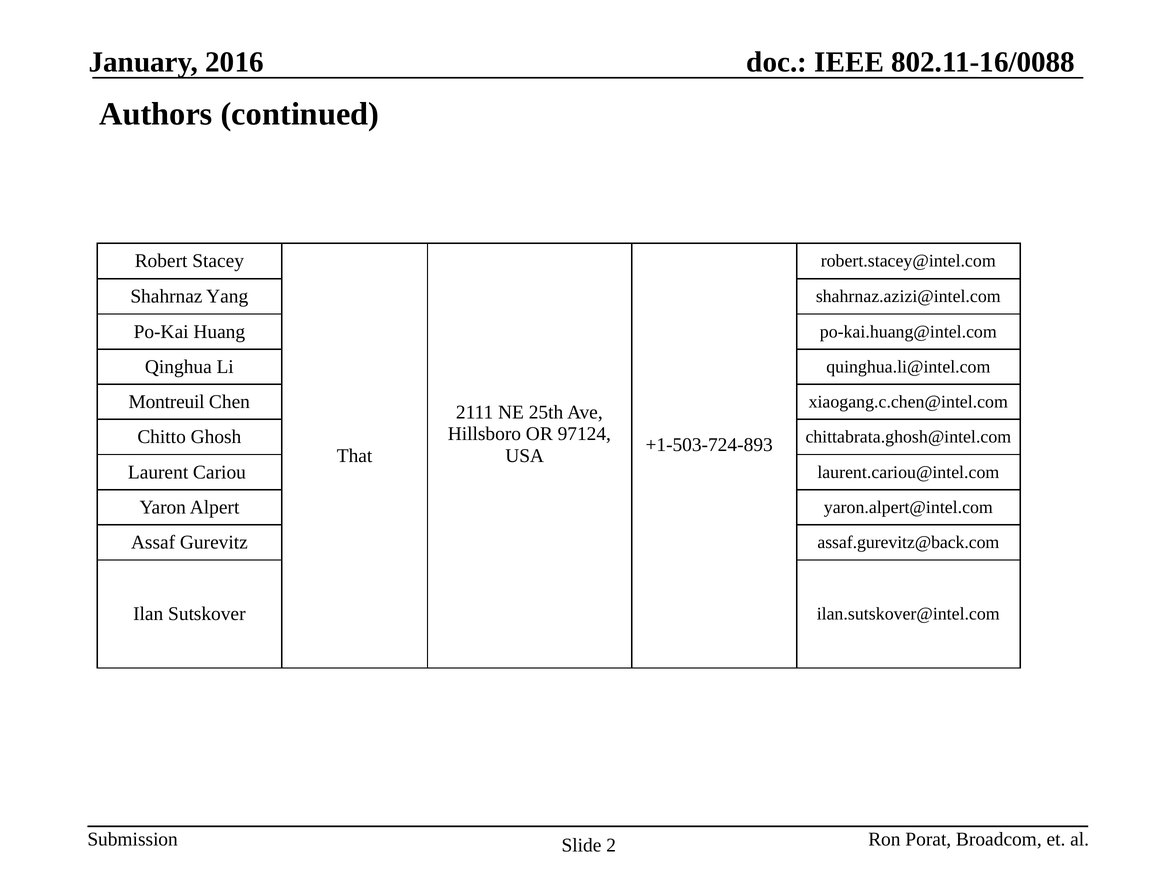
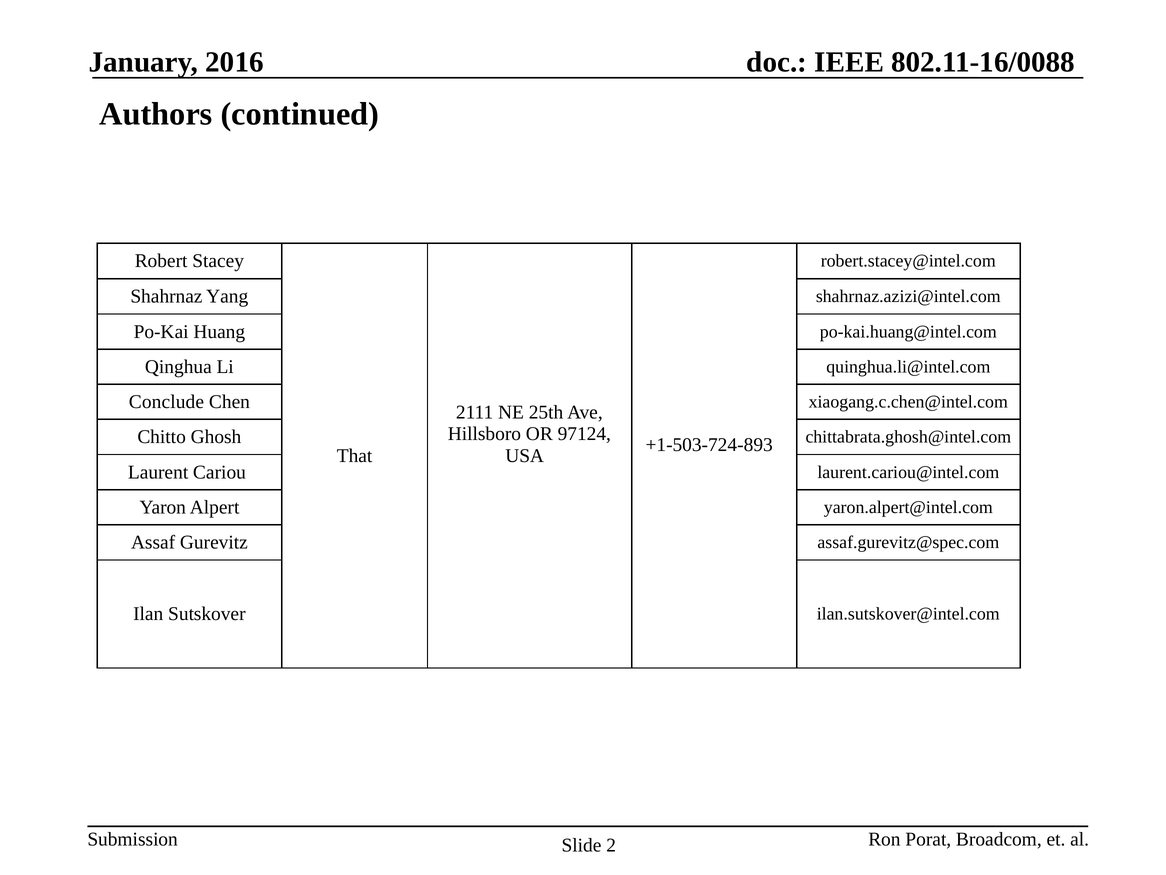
Montreuil: Montreuil -> Conclude
assaf.gurevitz@back.com: assaf.gurevitz@back.com -> assaf.gurevitz@spec.com
